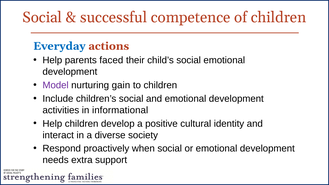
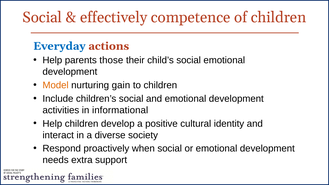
successful: successful -> effectively
faced: faced -> those
Model colour: purple -> orange
